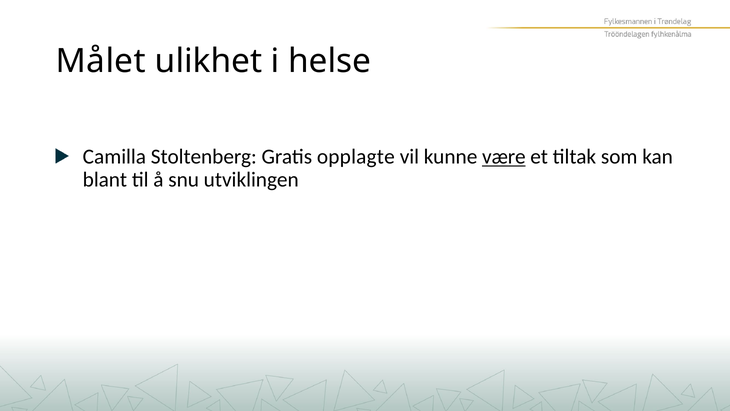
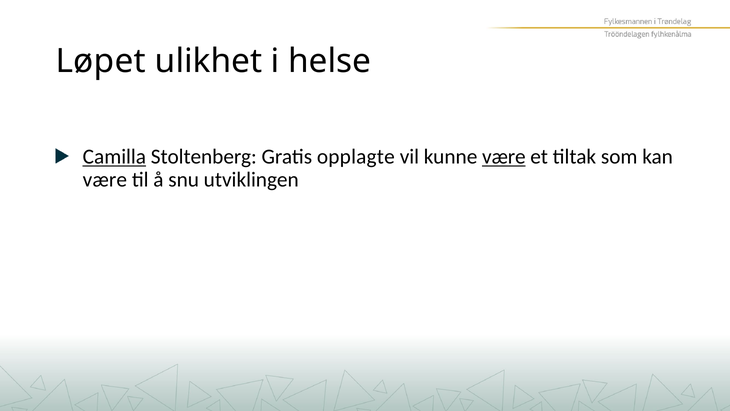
Målet: Målet -> Løpet
Camilla underline: none -> present
blant at (105, 180): blant -> være
